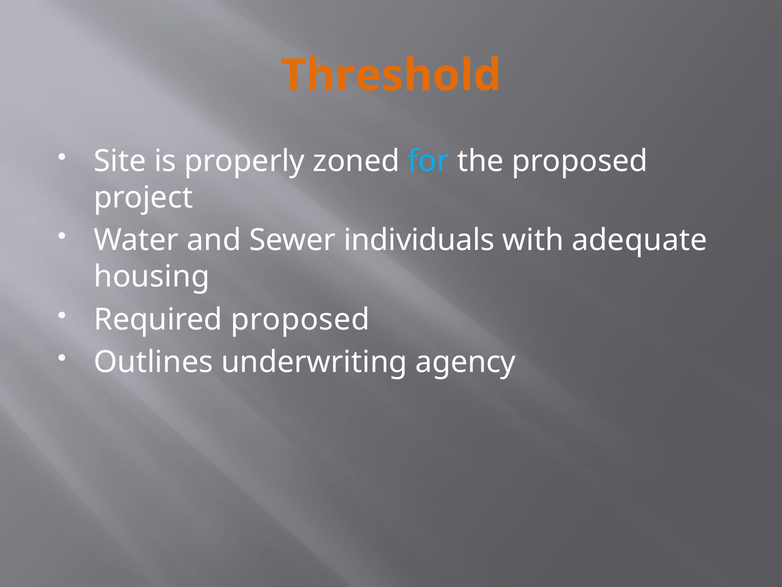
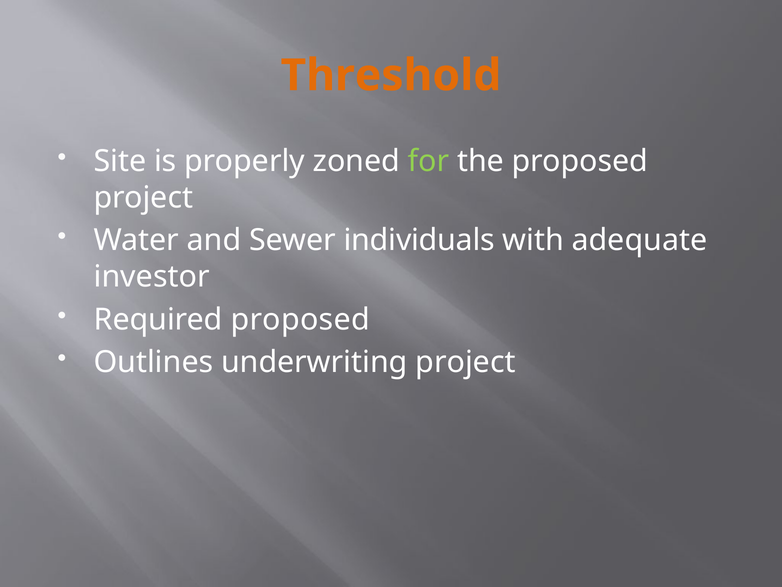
for colour: light blue -> light green
housing: housing -> investor
underwriting agency: agency -> project
